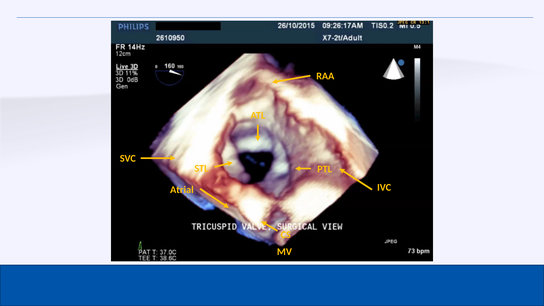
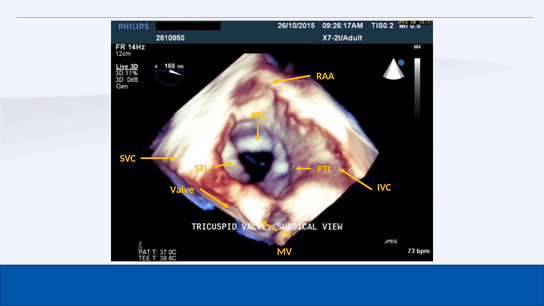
Atrial: Atrial -> Valve
